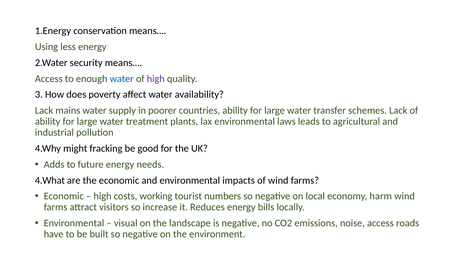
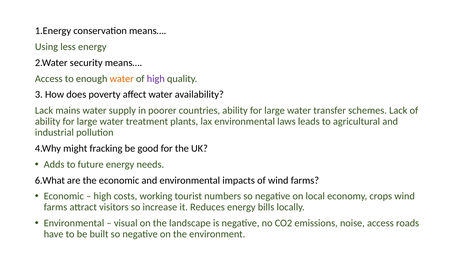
water at (122, 79) colour: blue -> orange
4.What: 4.What -> 6.What
harm: harm -> crops
